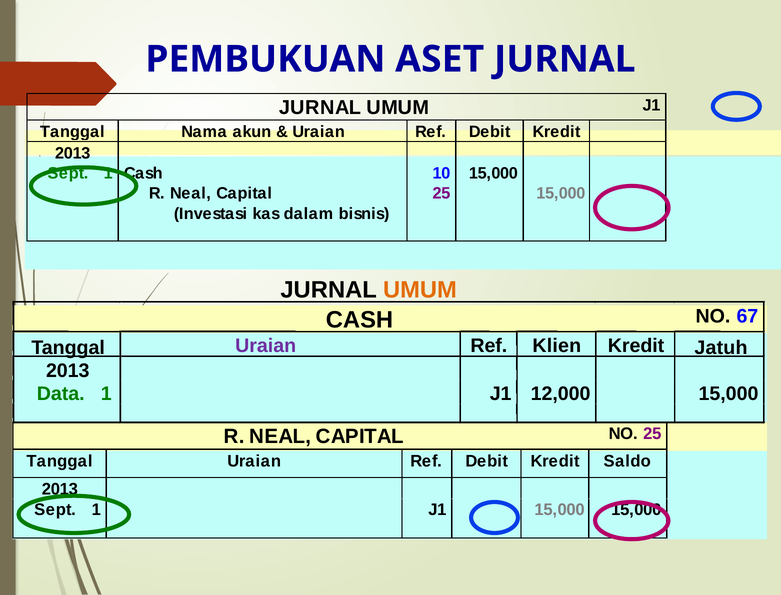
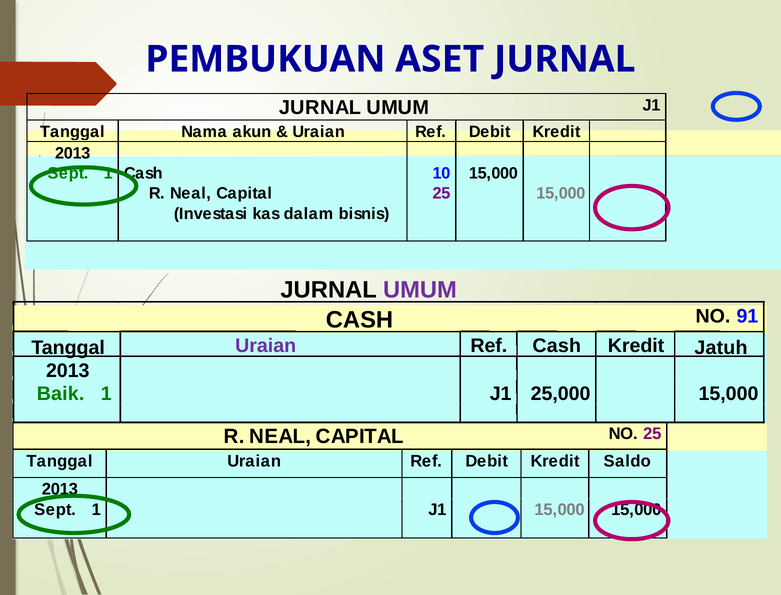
UMUM at (420, 290) colour: orange -> purple
67: 67 -> 91
Ref Klien: Klien -> Cash
Data: Data -> Baik
12,000: 12,000 -> 25,000
